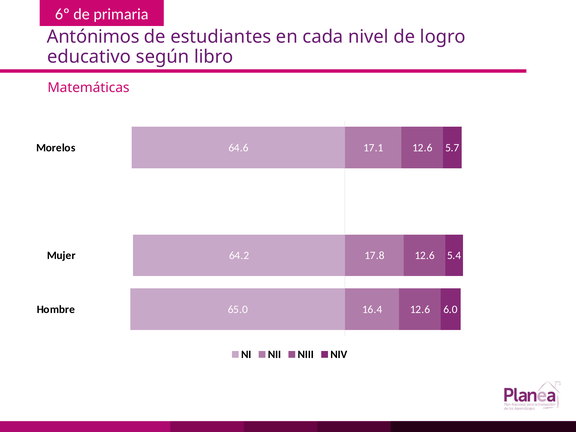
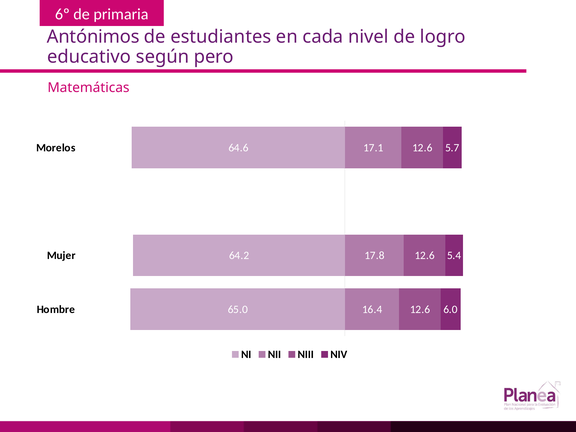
libro: libro -> pero
